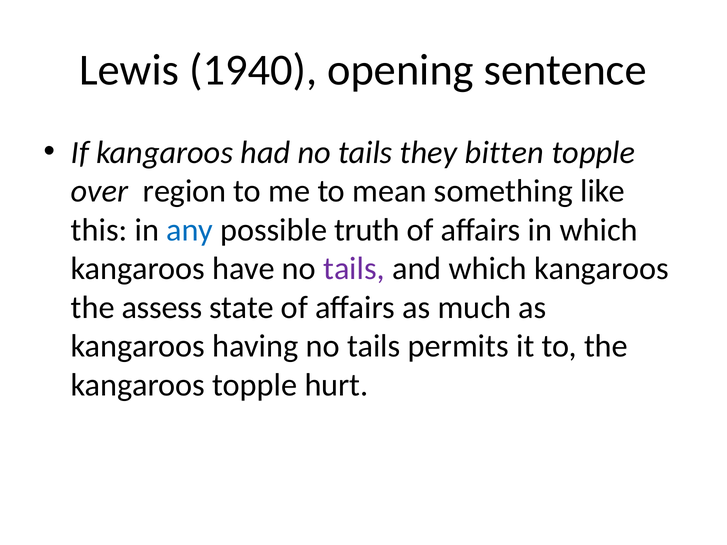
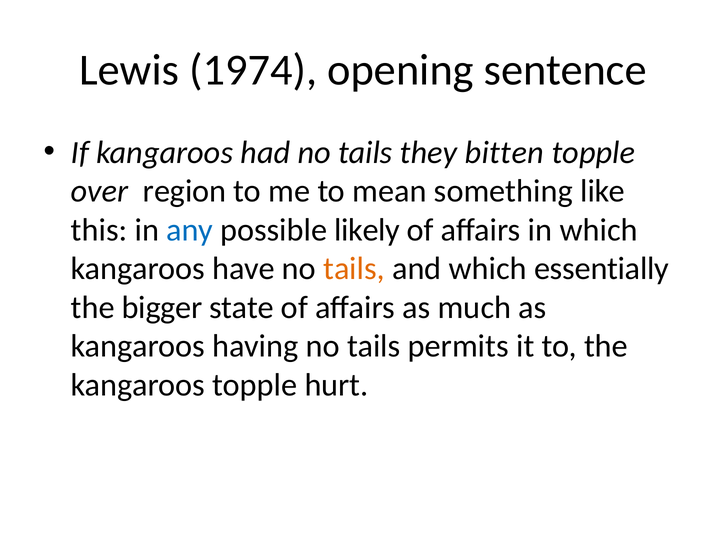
1940: 1940 -> 1974
truth: truth -> likely
tails at (354, 269) colour: purple -> orange
and which kangaroos: kangaroos -> essentially
assess: assess -> bigger
